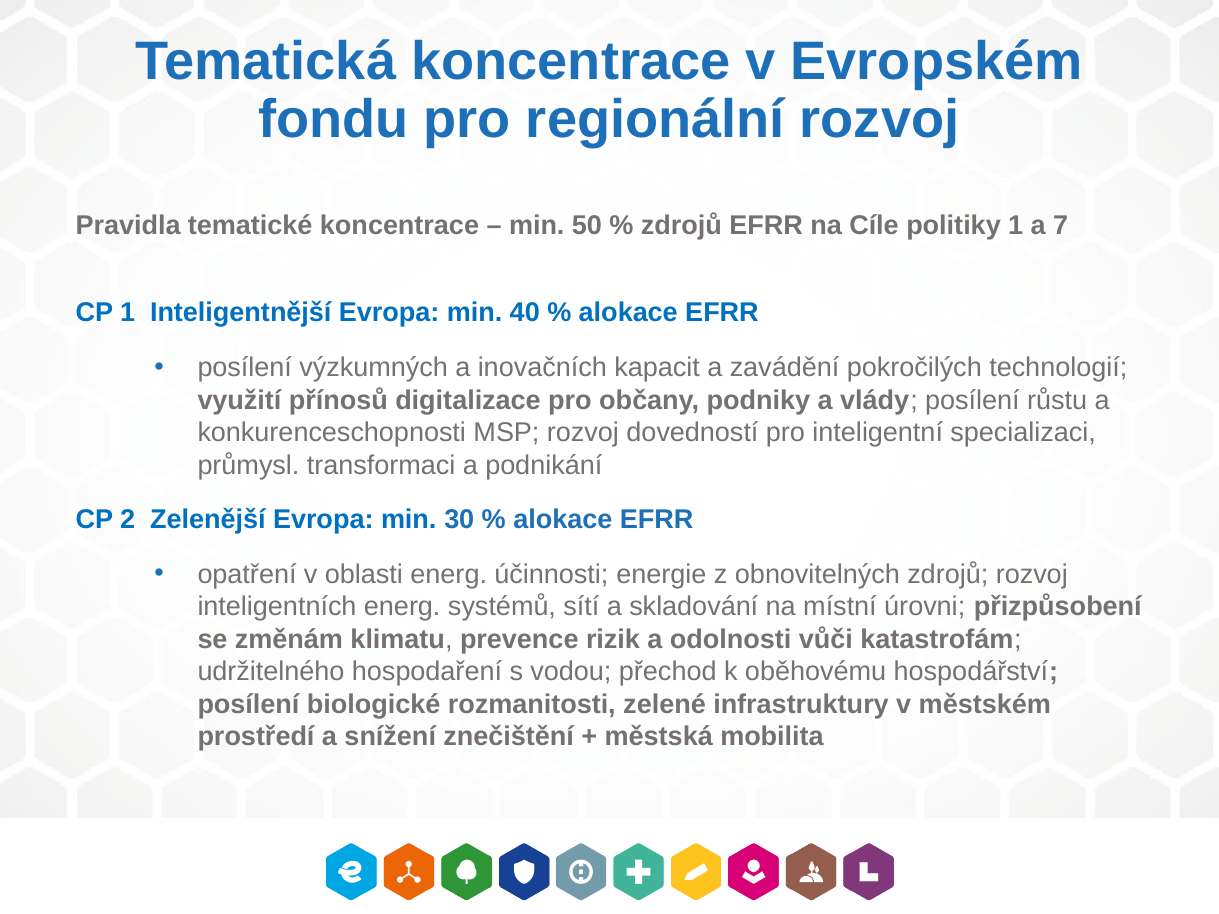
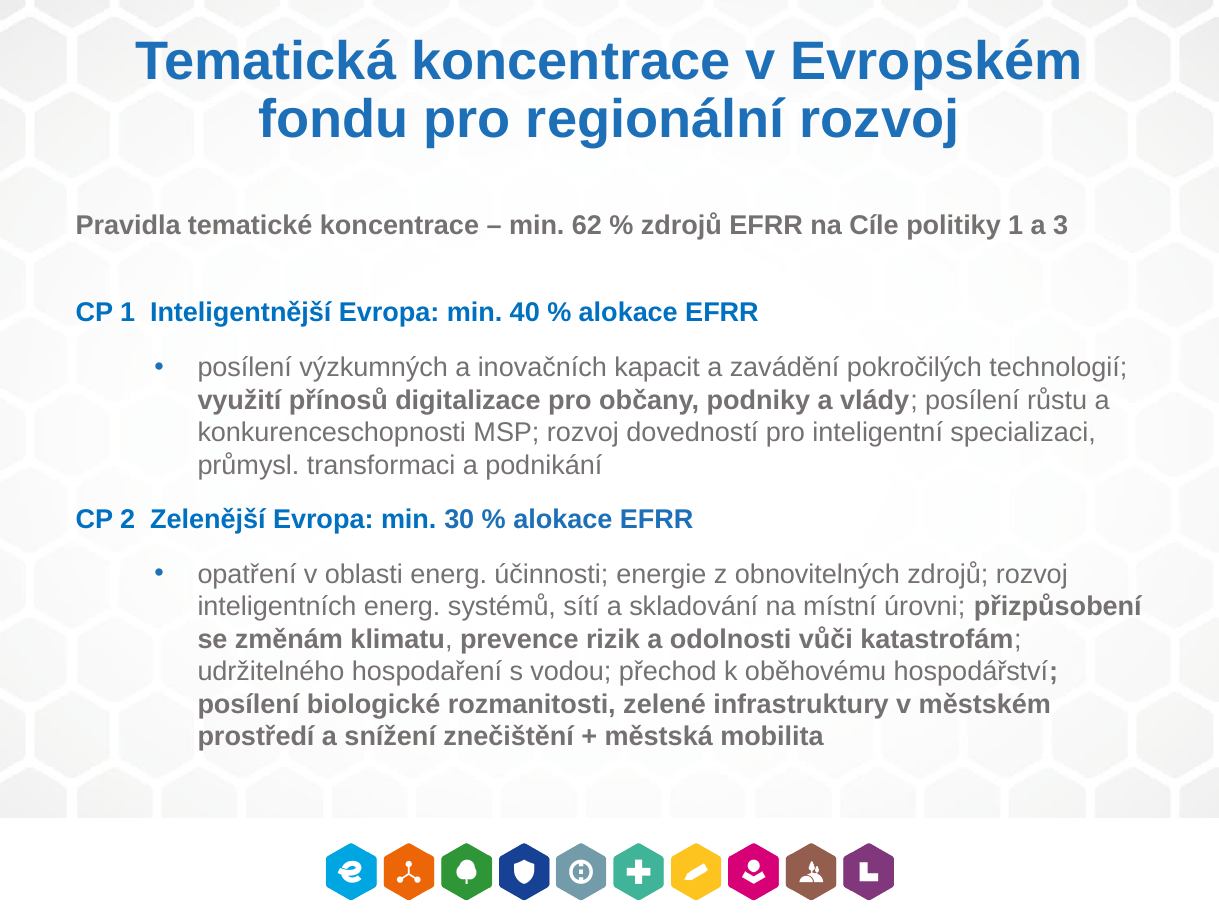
50: 50 -> 62
7: 7 -> 3
